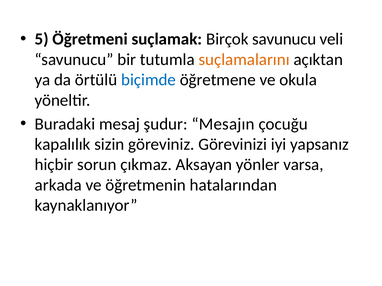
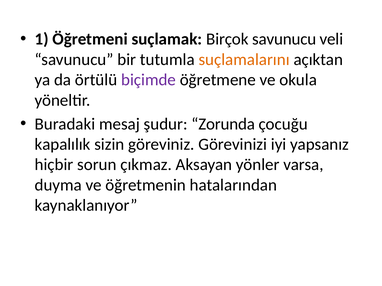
5: 5 -> 1
biçimde colour: blue -> purple
Mesajın: Mesajın -> Zorunda
arkada: arkada -> duyma
